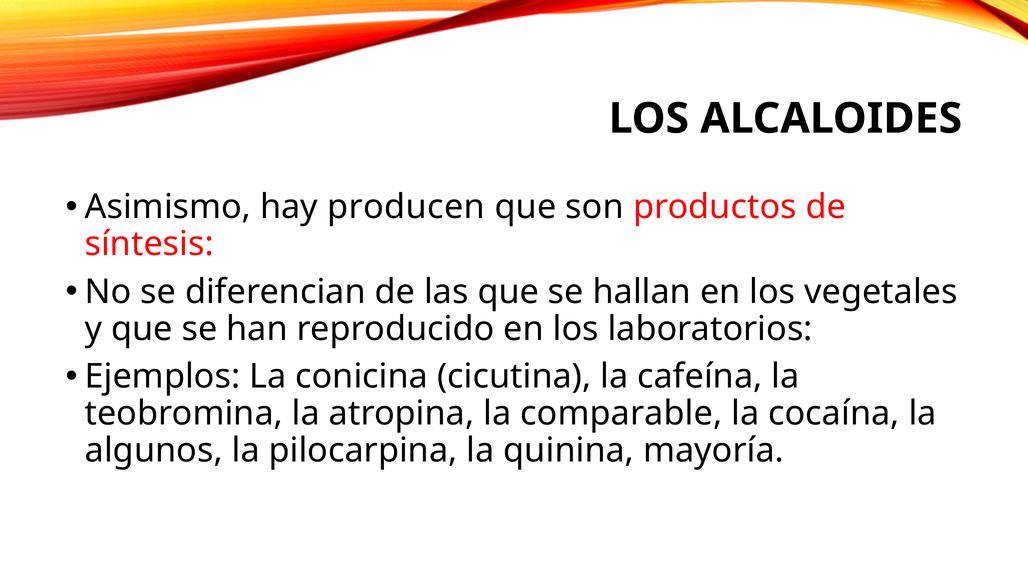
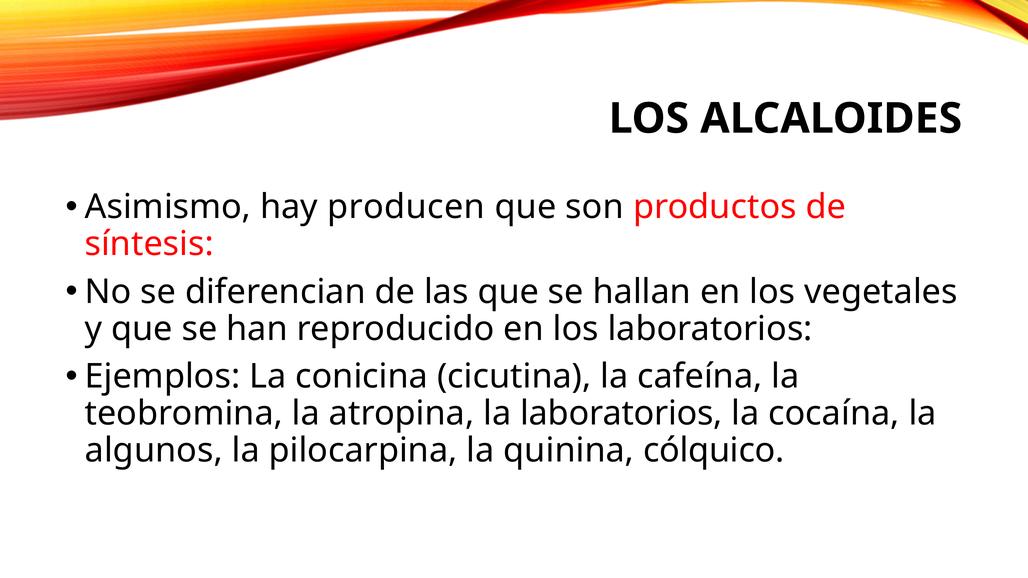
la comparable: comparable -> laboratorios
mayoría: mayoría -> cólquico
